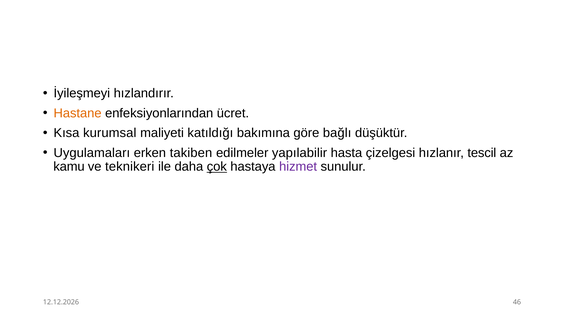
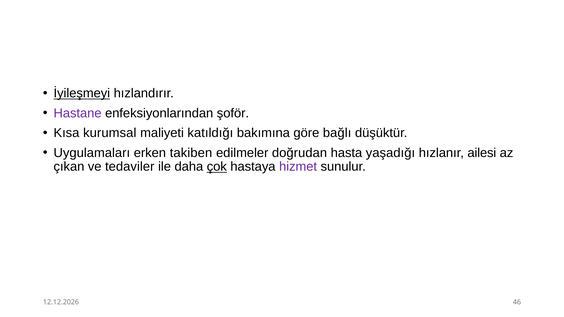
İyileşmeyi underline: none -> present
Hastane colour: orange -> purple
ücret: ücret -> şoför
yapılabilir: yapılabilir -> doğrudan
çizelgesi: çizelgesi -> yaşadığı
tescil: tescil -> ailesi
kamu: kamu -> çıkan
teknikeri: teknikeri -> tedaviler
